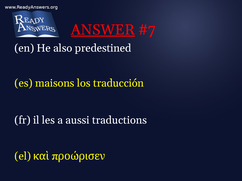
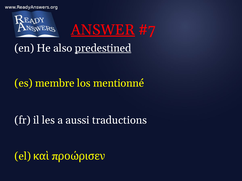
predestined underline: none -> present
maisons: maisons -> membre
traducción: traducción -> mentionné
